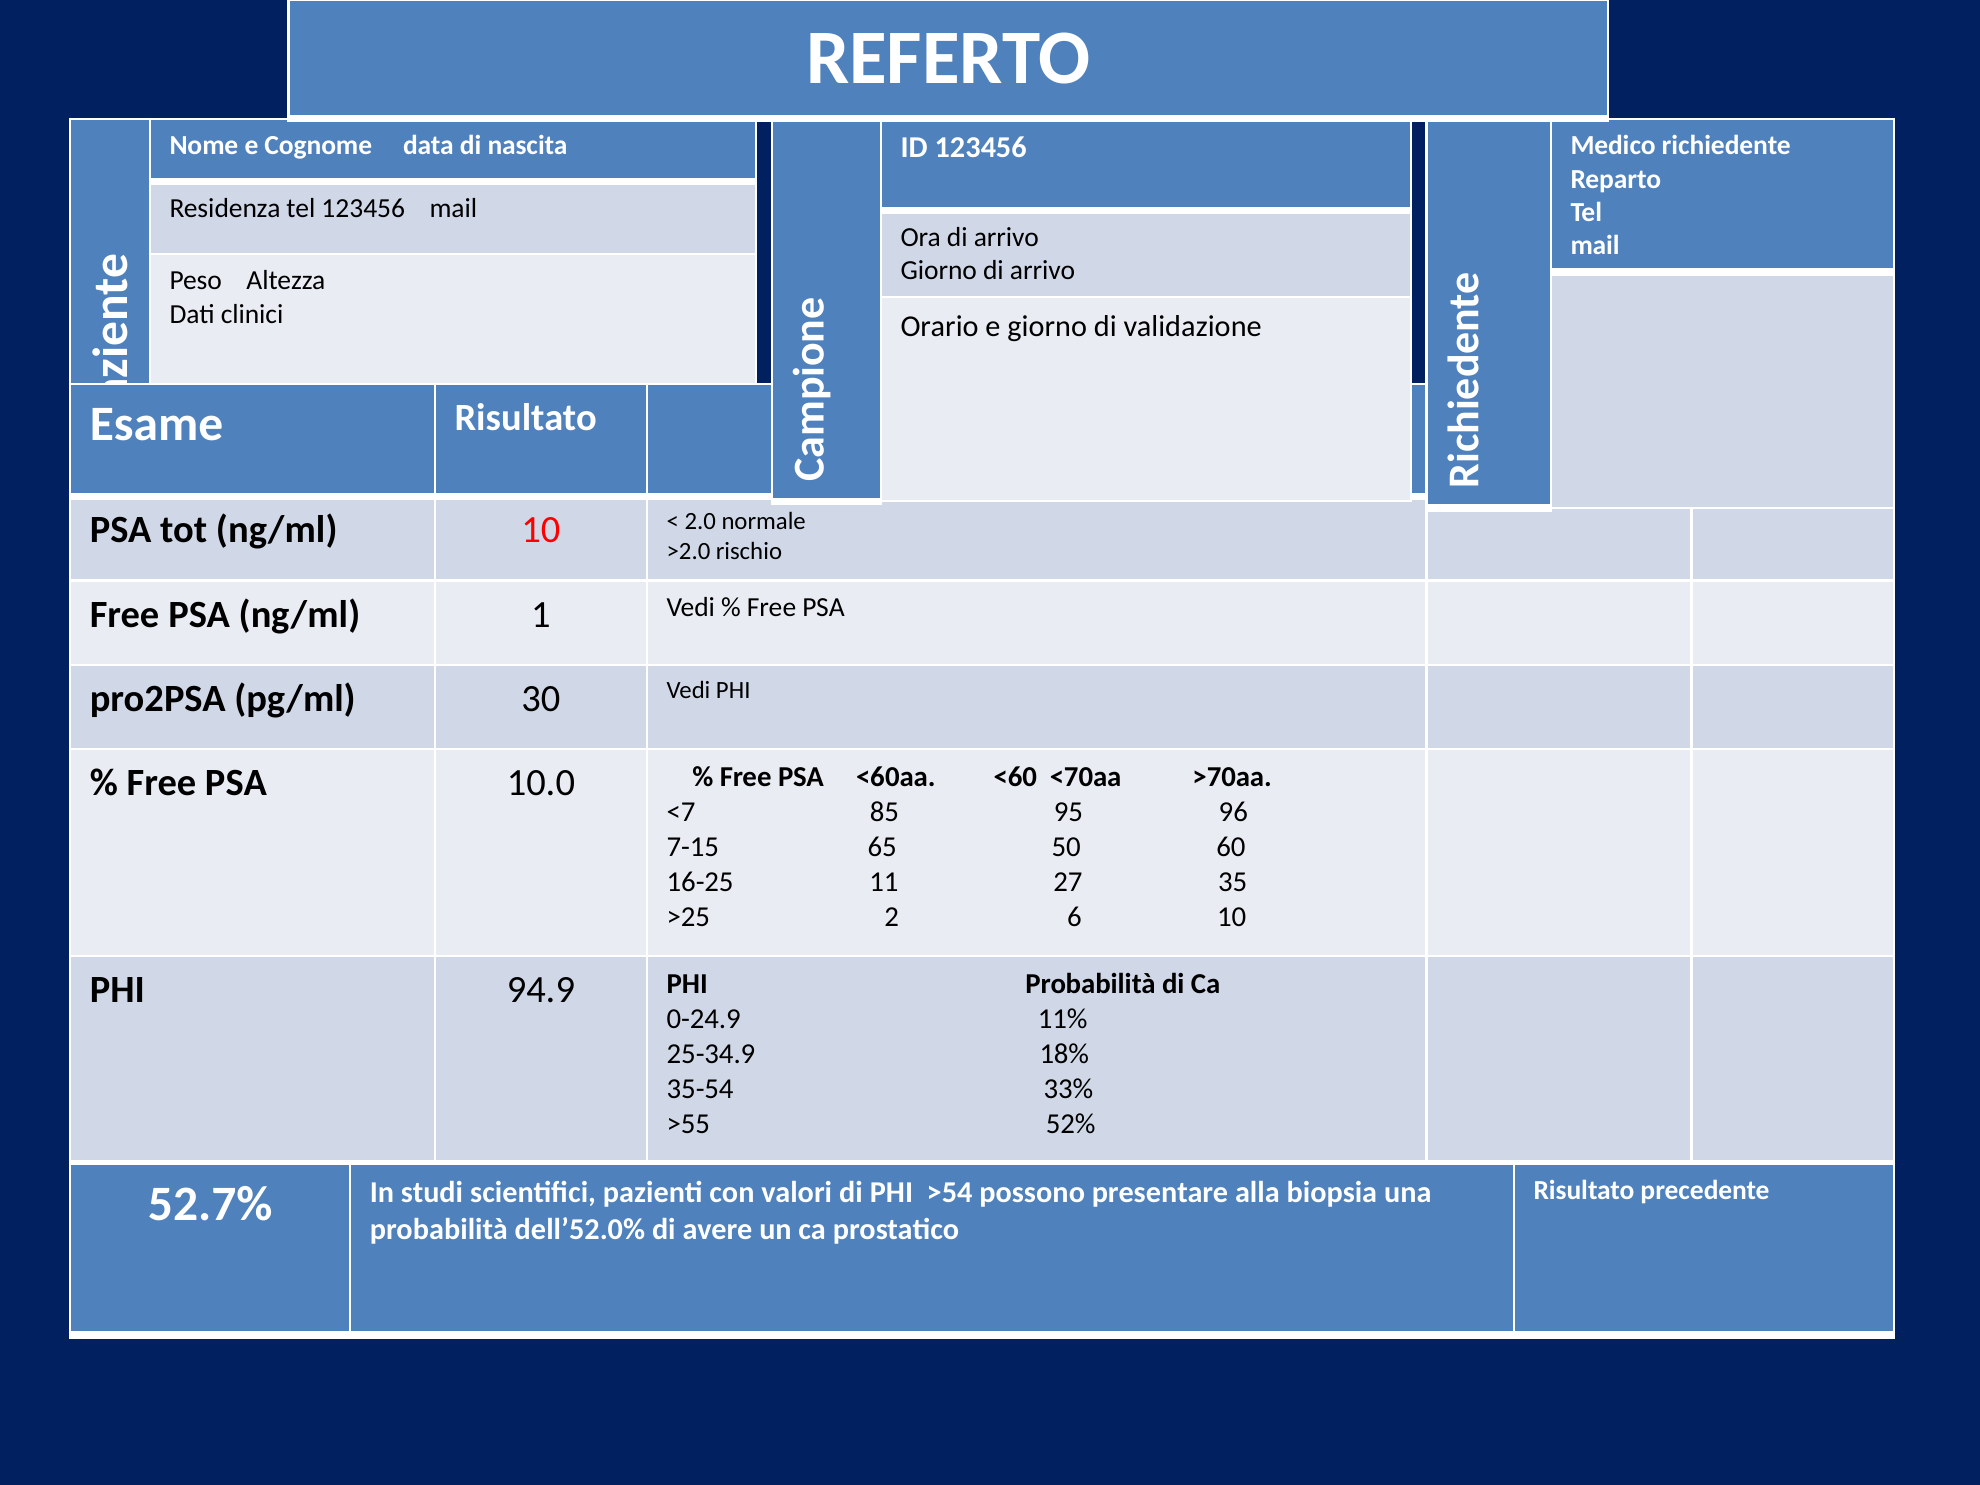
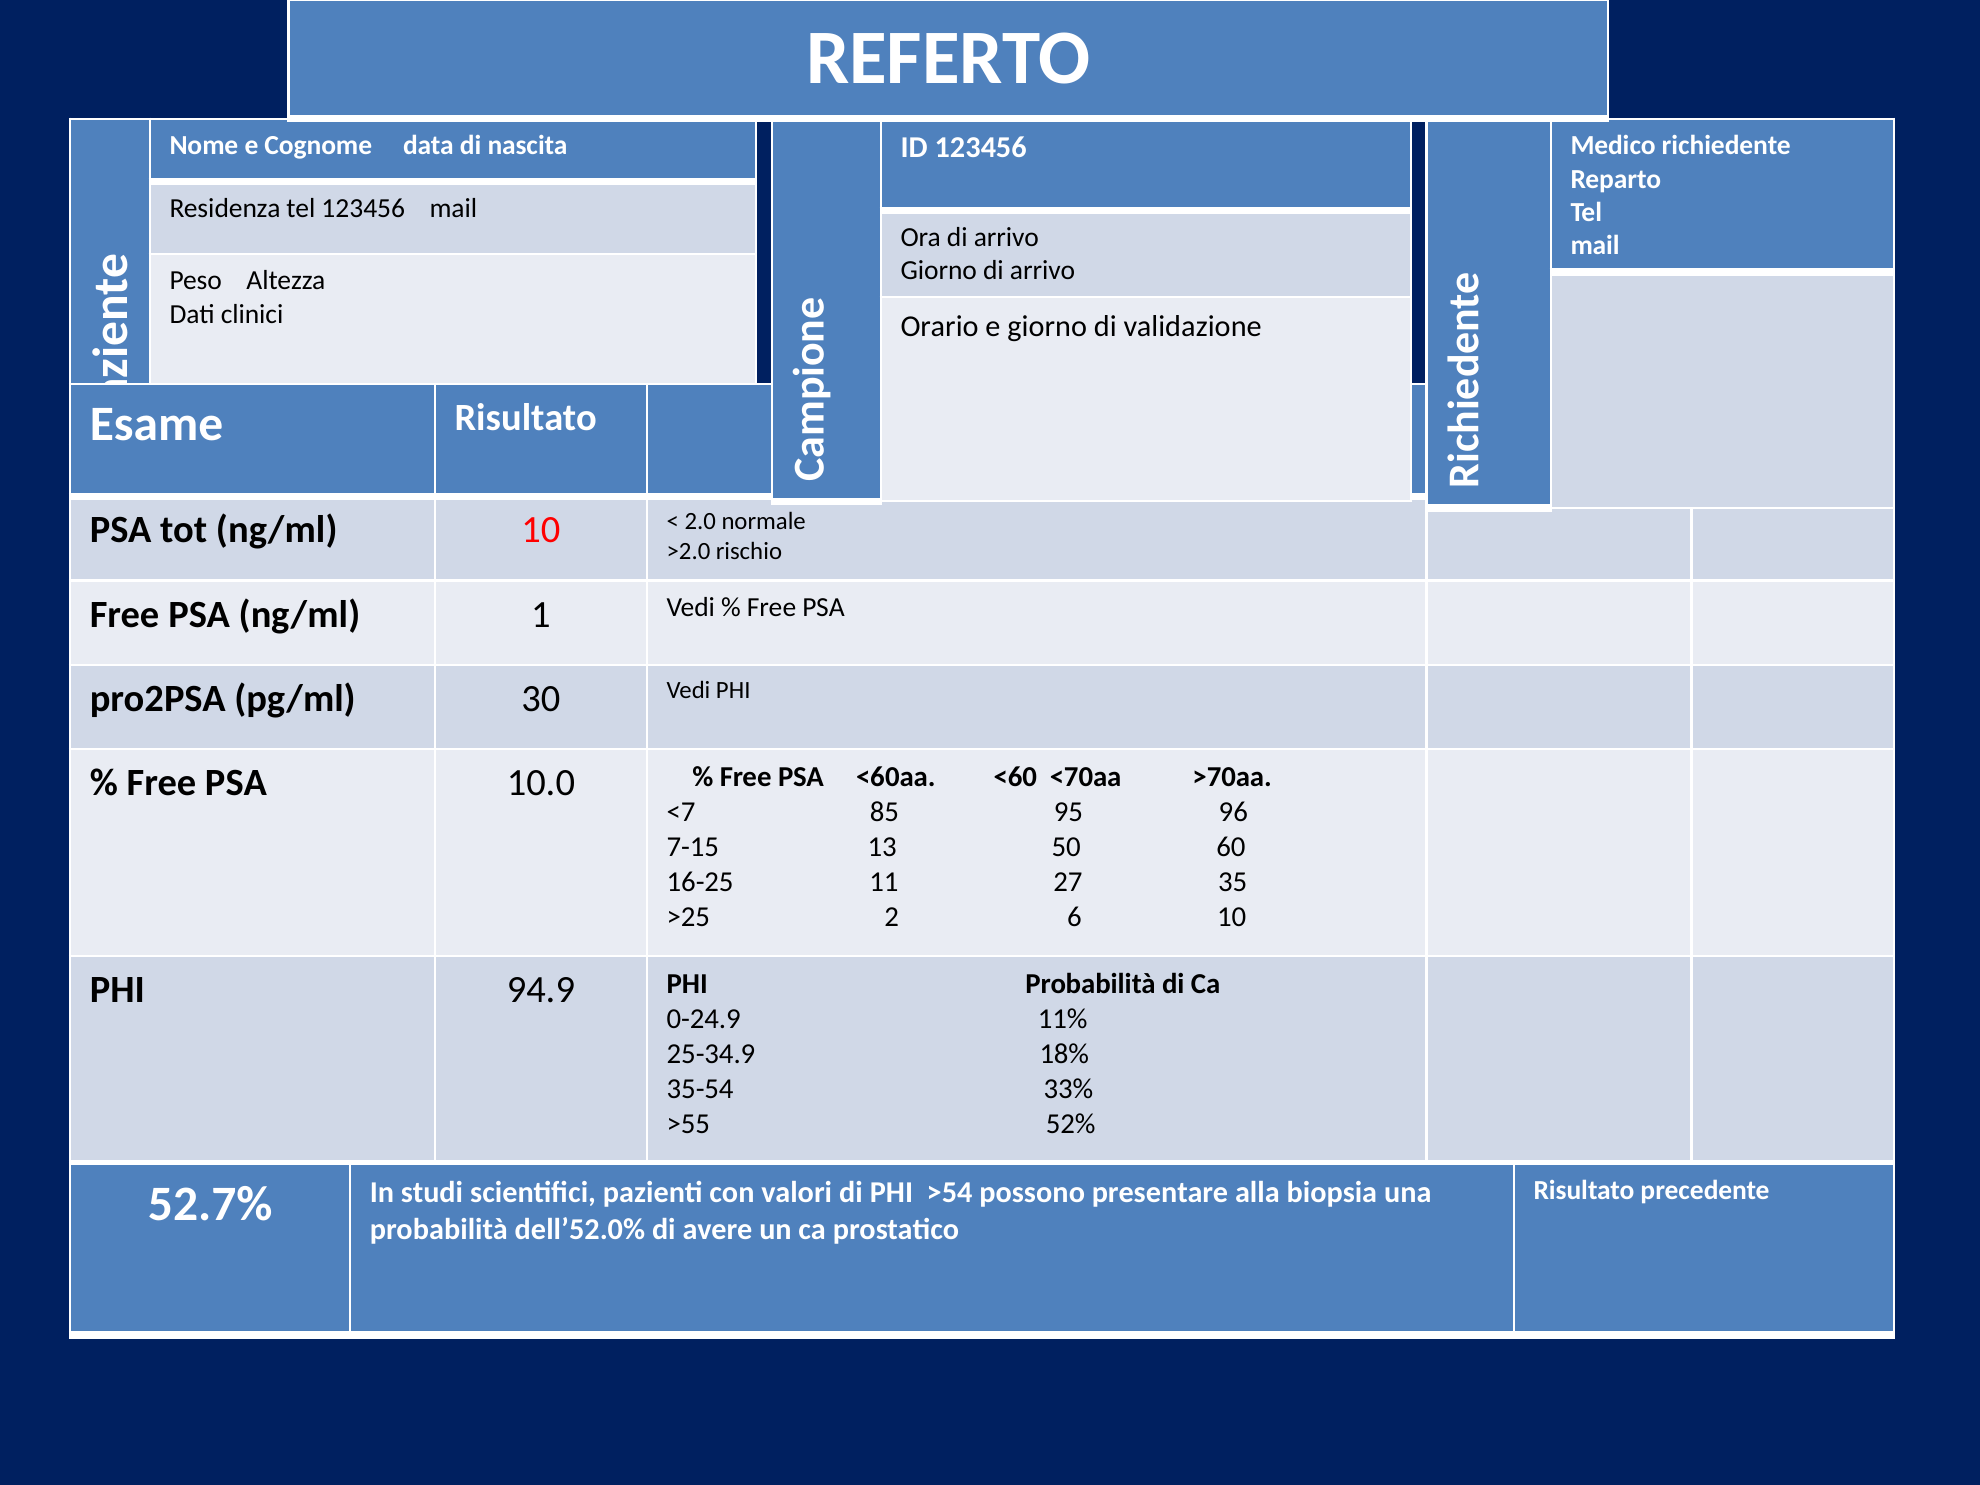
65: 65 -> 13
